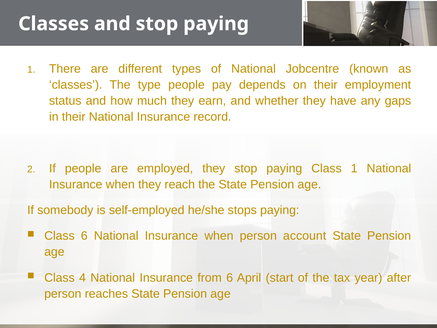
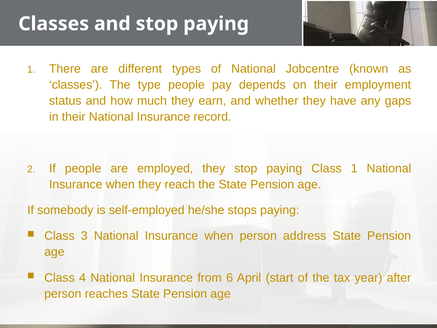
Class 6: 6 -> 3
account: account -> address
